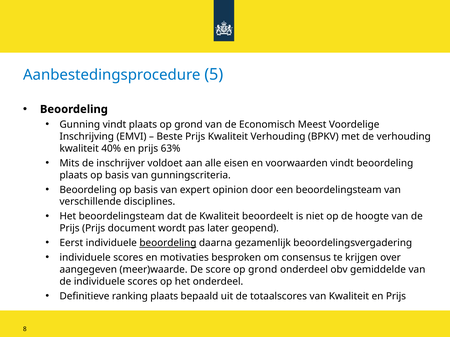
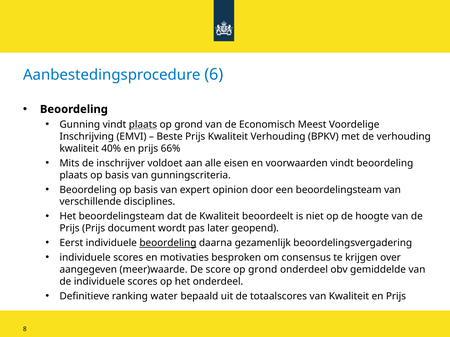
5: 5 -> 6
plaats at (143, 125) underline: none -> present
63%: 63% -> 66%
ranking plaats: plaats -> water
